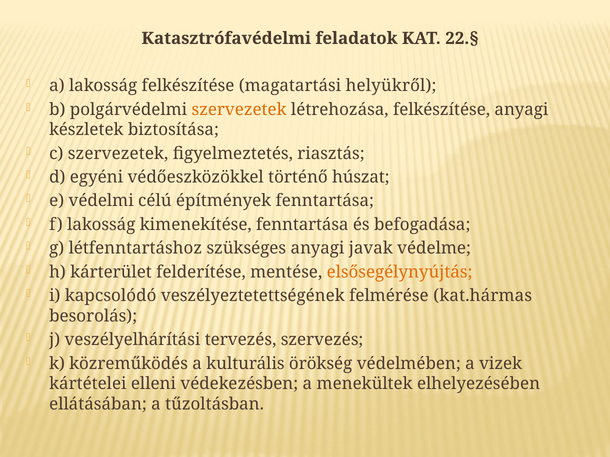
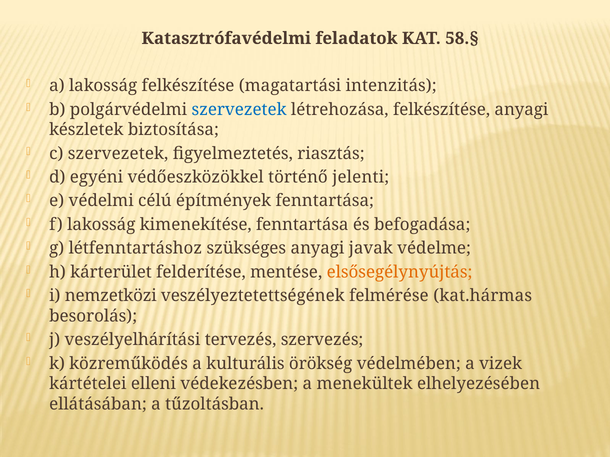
22.§: 22.§ -> 58.§
helyükről: helyükről -> intenzitás
szervezetek at (239, 110) colour: orange -> blue
húszat: húszat -> jelenti
kapcsolódó: kapcsolódó -> nemzetközi
